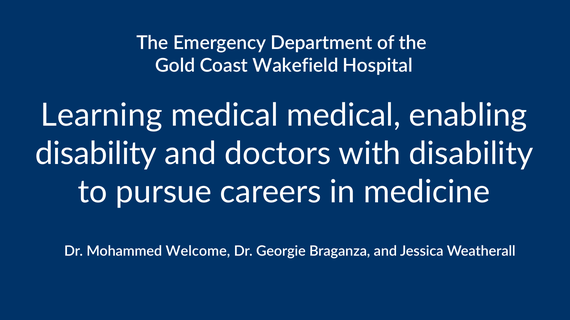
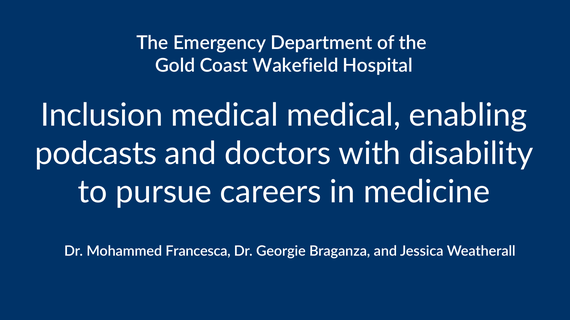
Learning: Learning -> Inclusion
disability at (96, 154): disability -> podcasts
Welcome: Welcome -> Francesca
